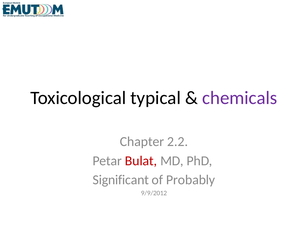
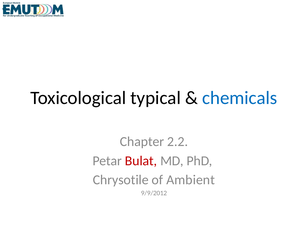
chemicals colour: purple -> blue
Significant: Significant -> Chrysotile
Probably: Probably -> Ambient
